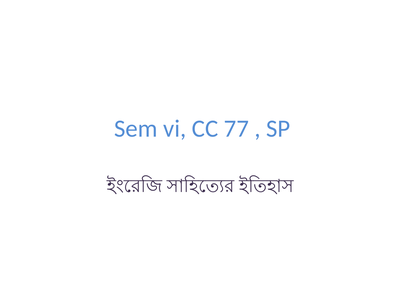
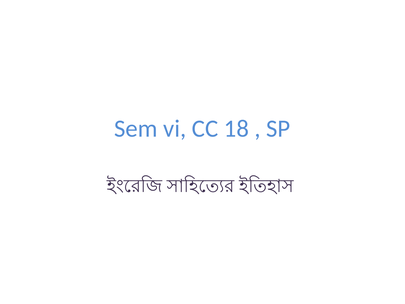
77: 77 -> 18
